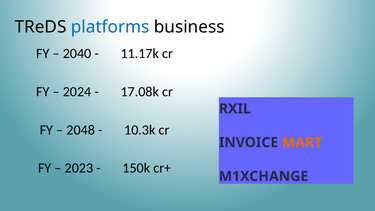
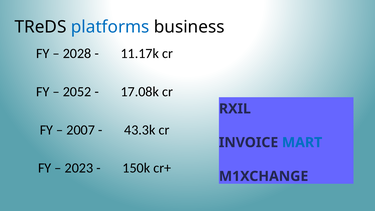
2040: 2040 -> 2028
2024: 2024 -> 2052
2048: 2048 -> 2007
10.3k: 10.3k -> 43.3k
MART colour: orange -> blue
